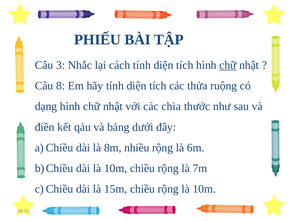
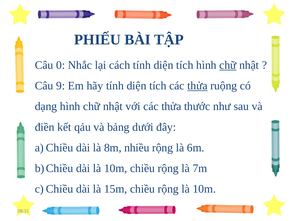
3: 3 -> 0
8: 8 -> 9
thửa at (197, 86) underline: none -> present
với các chia: chia -> thửa
